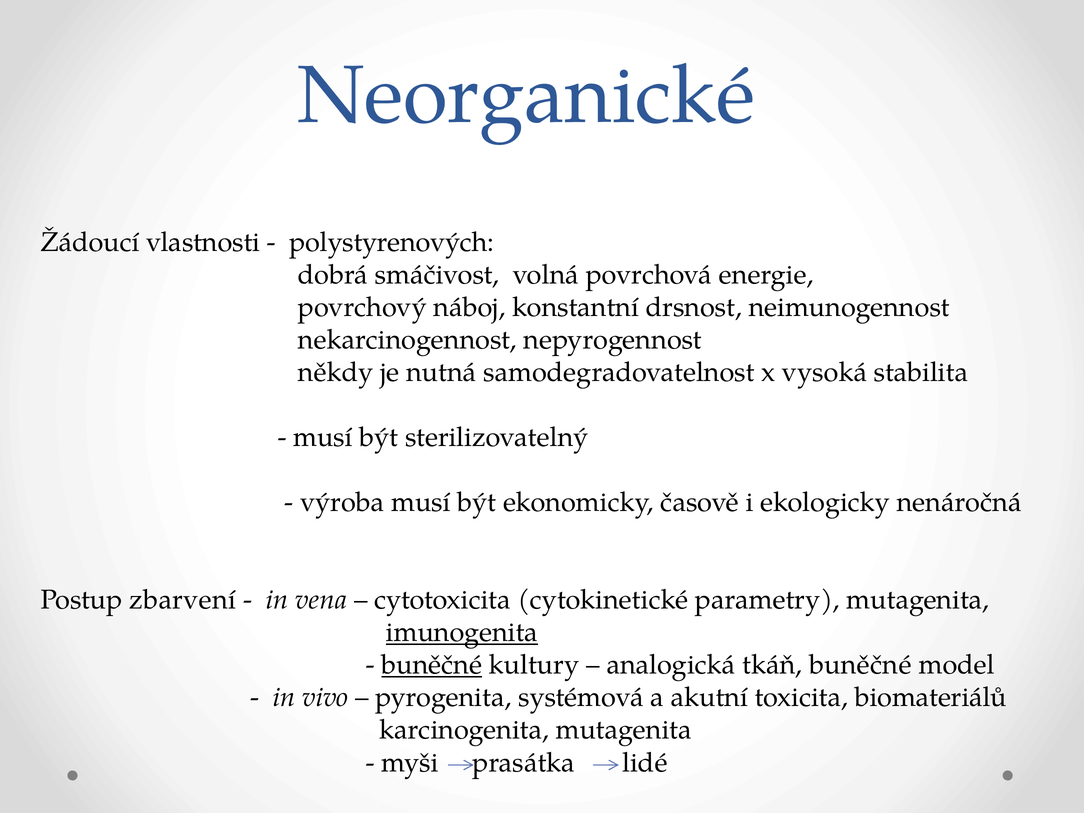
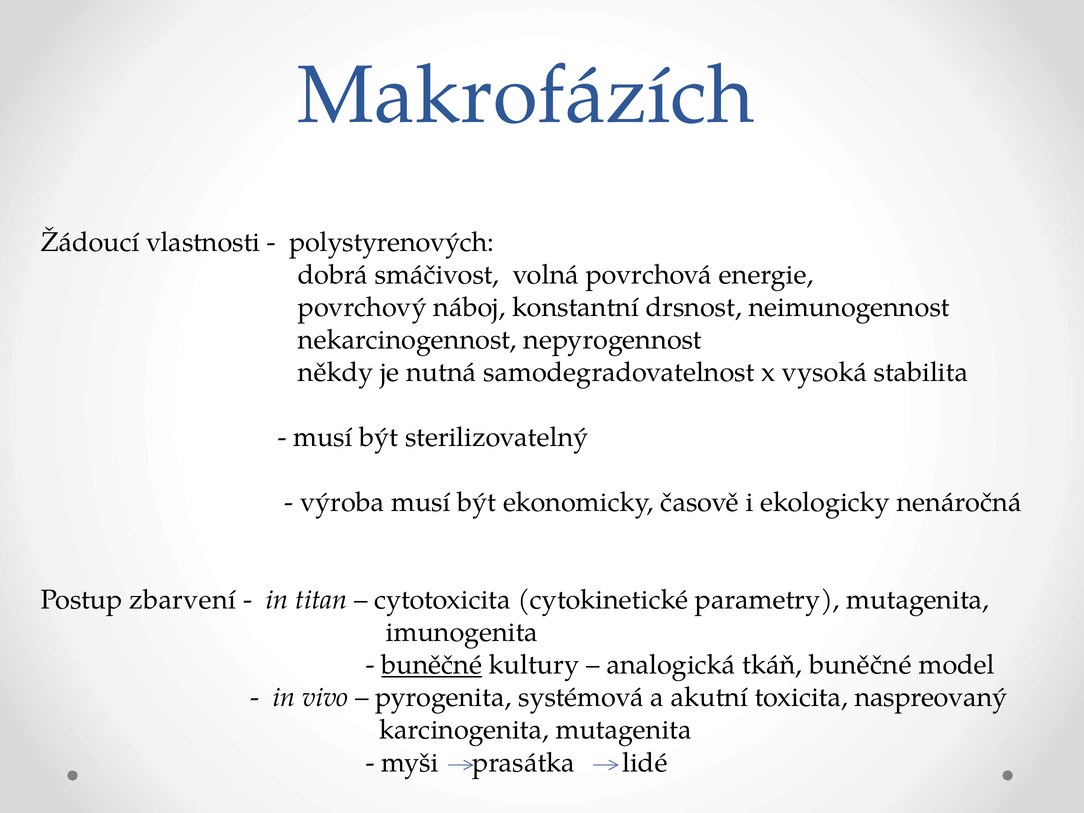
Neorganické: Neorganické -> Makrofázích
vena: vena -> titan
imunogenita underline: present -> none
biomateriálů: biomateriálů -> naspreovaný
